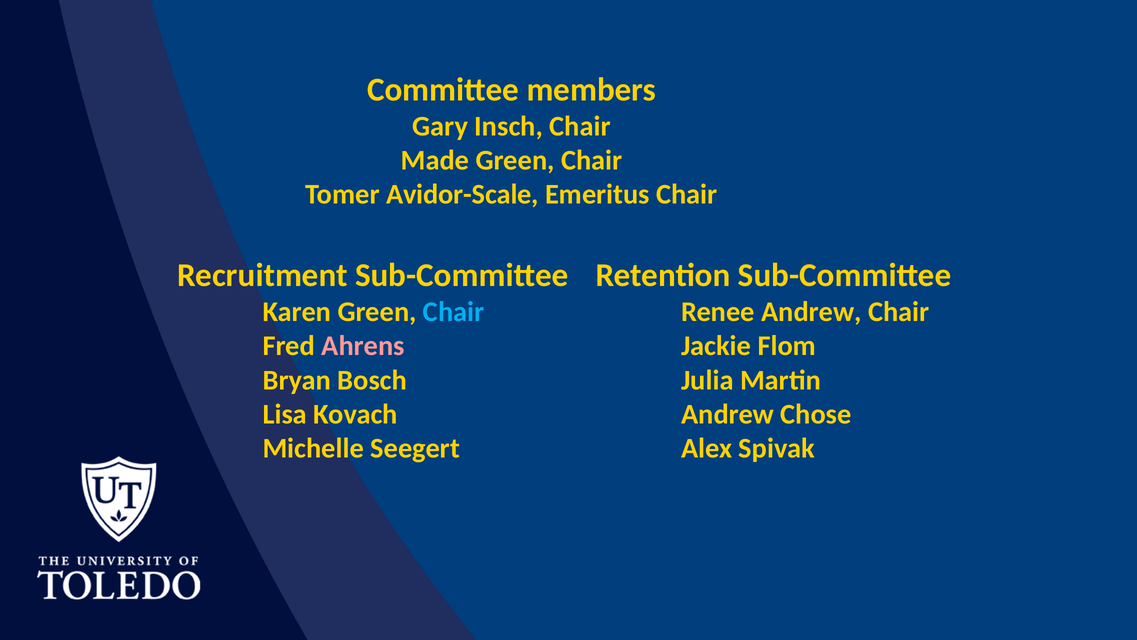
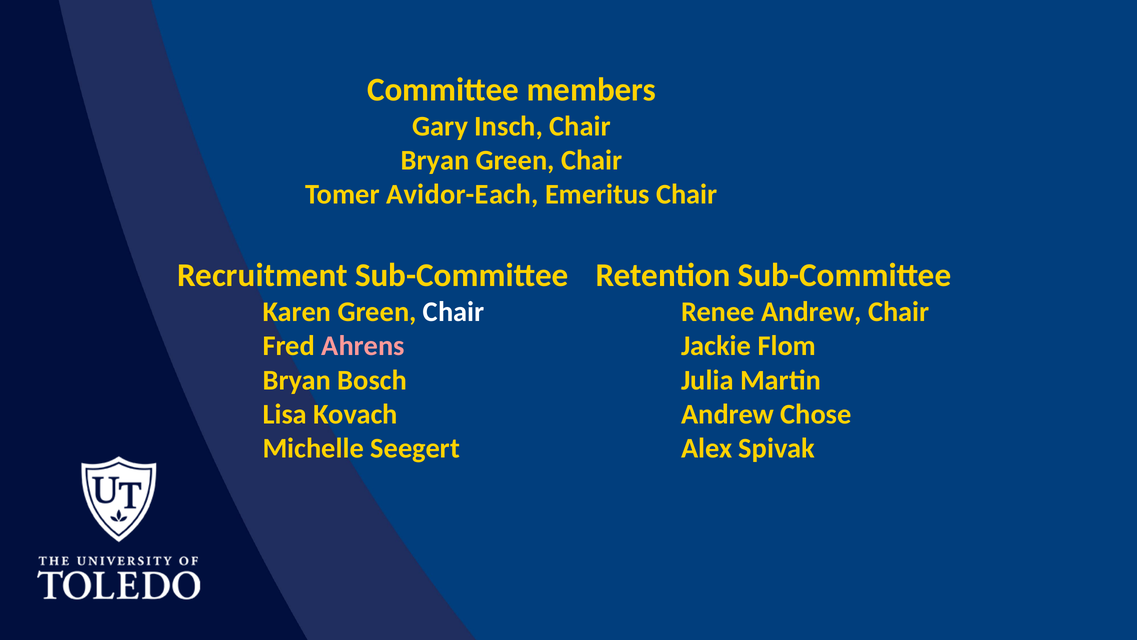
Made at (435, 160): Made -> Bryan
Avidor-Scale: Avidor-Scale -> Avidor-Each
Chair at (454, 312) colour: light blue -> white
